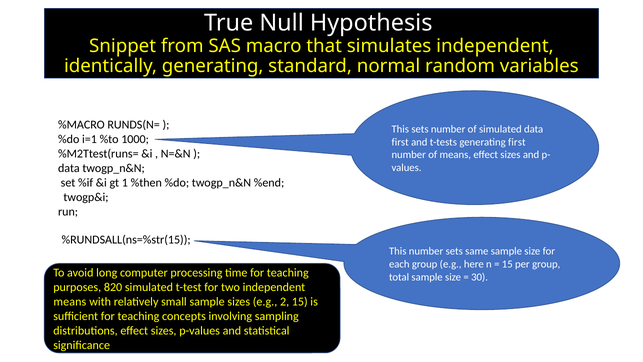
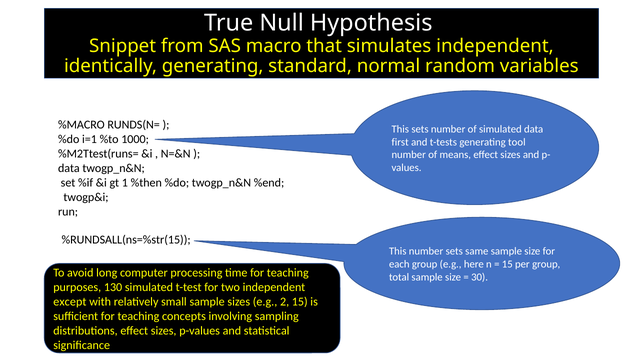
generating first: first -> tool
820: 820 -> 130
means at (70, 302): means -> except
